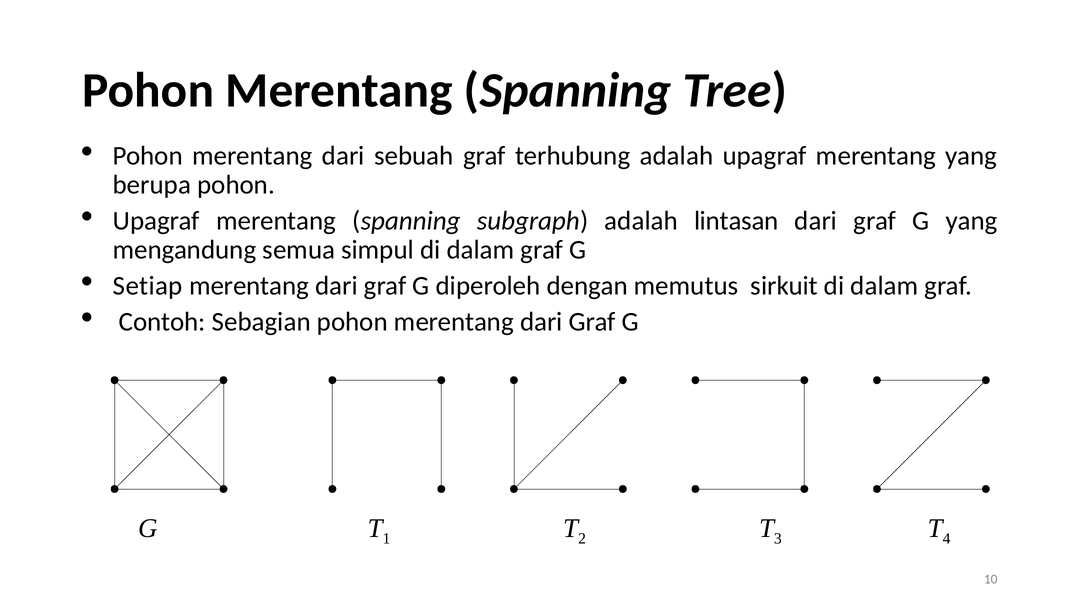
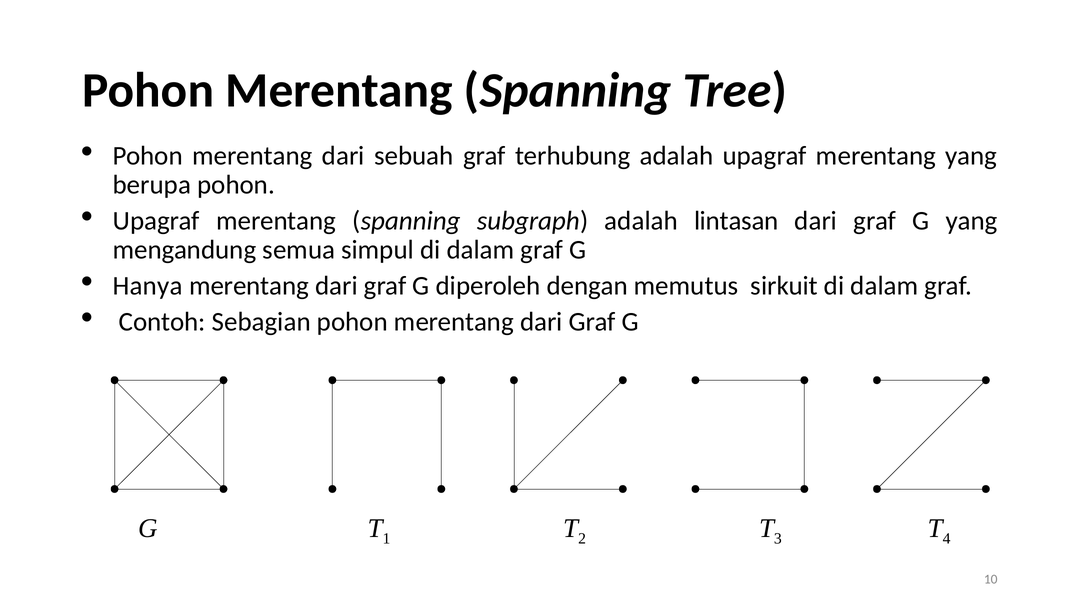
Setiap: Setiap -> Hanya
